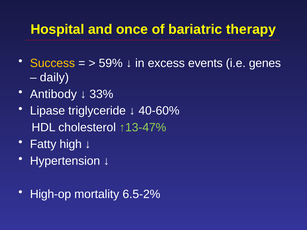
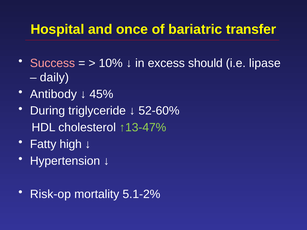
therapy: therapy -> transfer
Success colour: yellow -> pink
59%: 59% -> 10%
events: events -> should
genes: genes -> lipase
33%: 33% -> 45%
Lipase: Lipase -> During
40-60%: 40-60% -> 52-60%
High-op: High-op -> Risk-op
6.5-2%: 6.5-2% -> 5.1-2%
